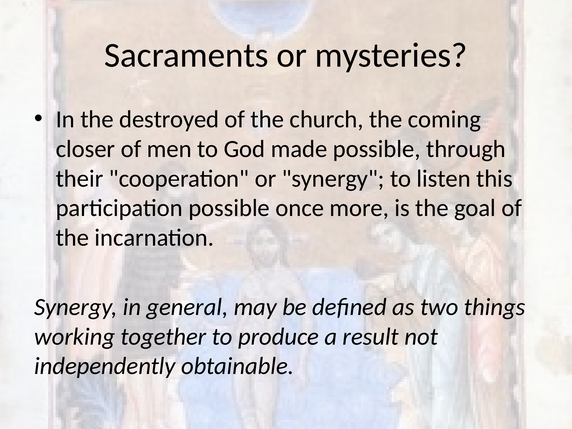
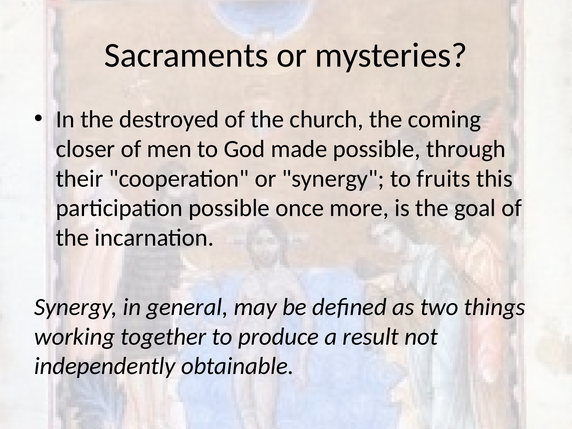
listen: listen -> fruits
